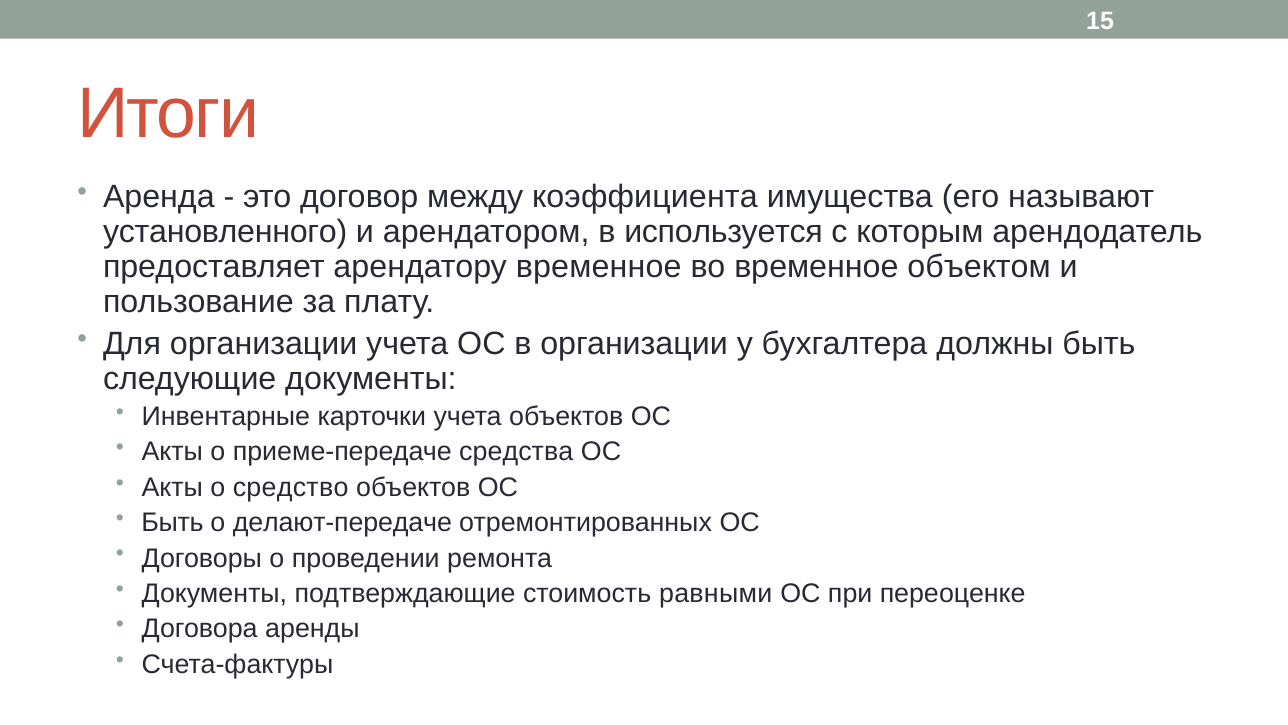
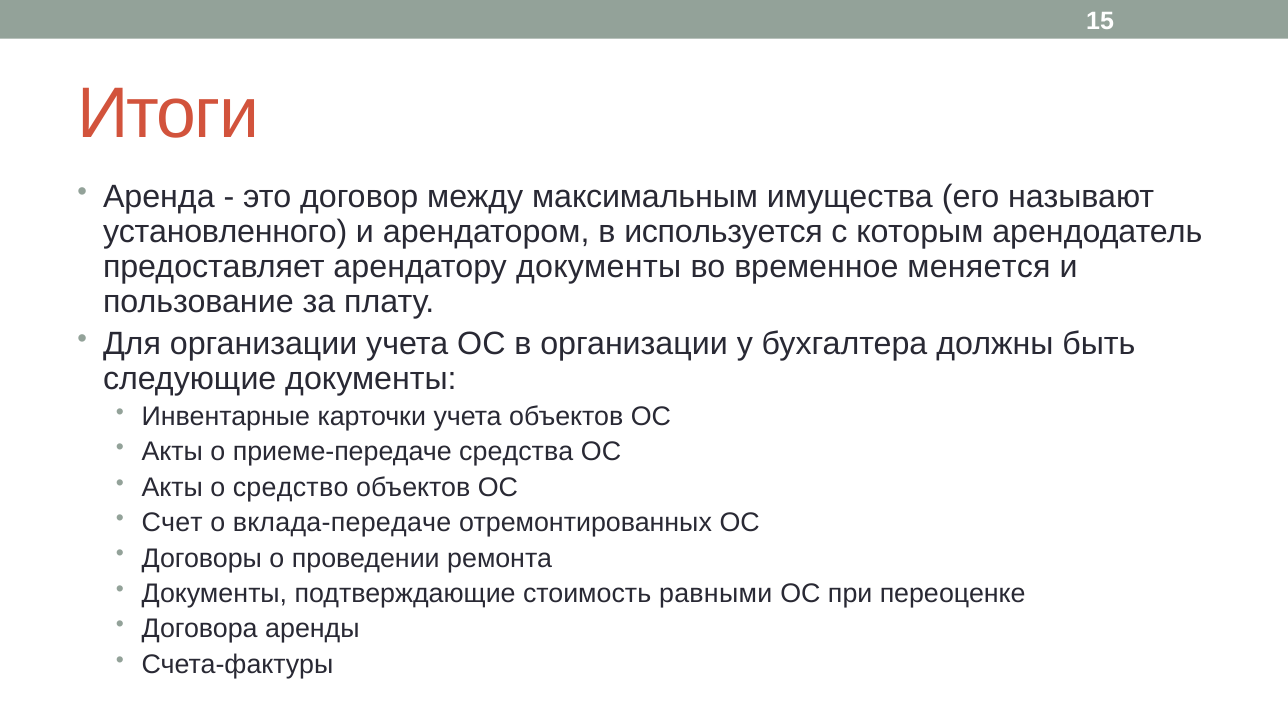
коэффициента: коэффициента -> максимальным
арендатору временное: временное -> документы
объектом: объектом -> меняется
Быть at (172, 522): Быть -> Счет
делают-передаче: делают-передаче -> вклада-передаче
